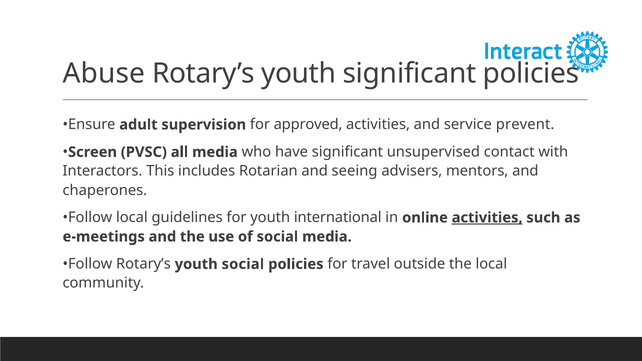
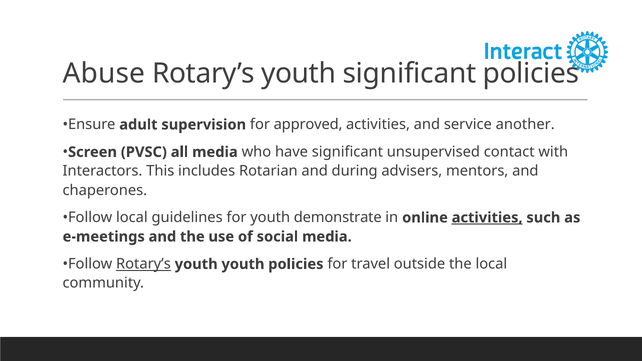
prevent: prevent -> another
seeing: seeing -> during
international: international -> demonstrate
Rotary’s at (143, 264) underline: none -> present
youth social: social -> youth
